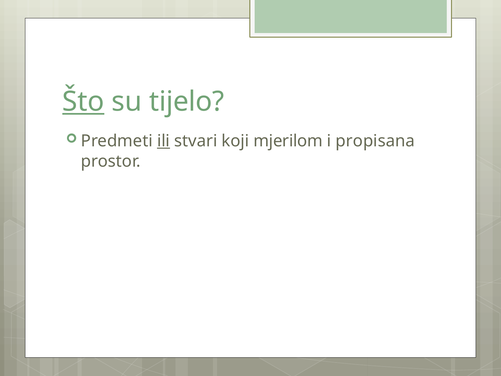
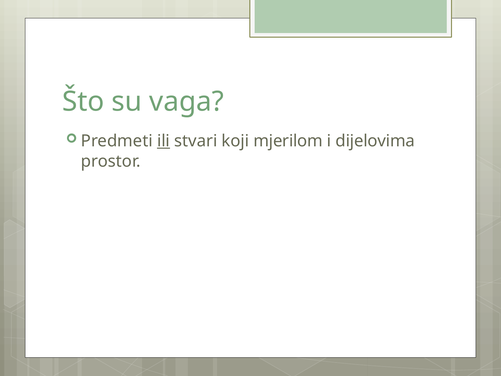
Što underline: present -> none
tijelo: tijelo -> vaga
propisana: propisana -> dijelovima
